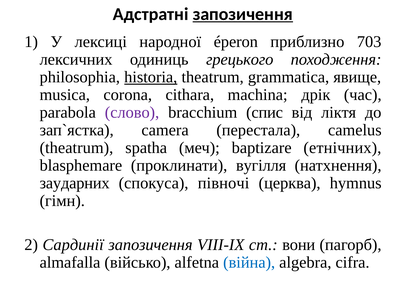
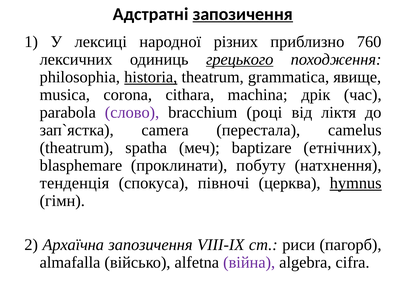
éperon: éperon -> різних
703: 703 -> 760
грецького underline: none -> present
спис: спис -> році
вугілля: вугілля -> побуту
заударних: заударних -> тенденція
hymnus underline: none -> present
Сардинії: Сардинії -> Архаїчна
вони: вони -> риси
війна colour: blue -> purple
